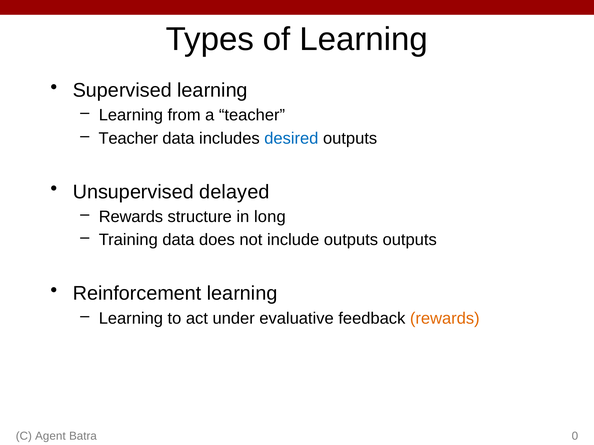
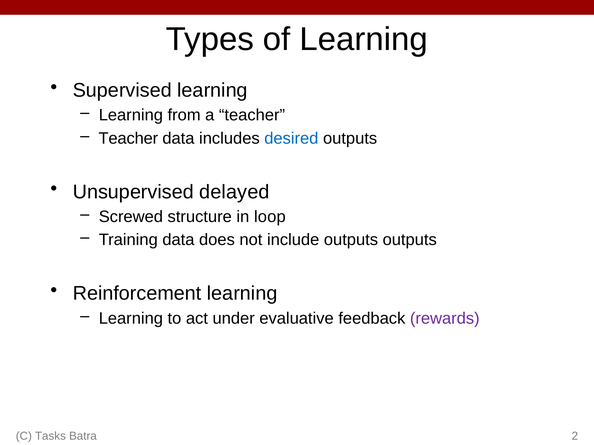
Rewards at (131, 217): Rewards -> Screwed
long: long -> loop
rewards at (445, 319) colour: orange -> purple
Agent: Agent -> Tasks
0: 0 -> 2
